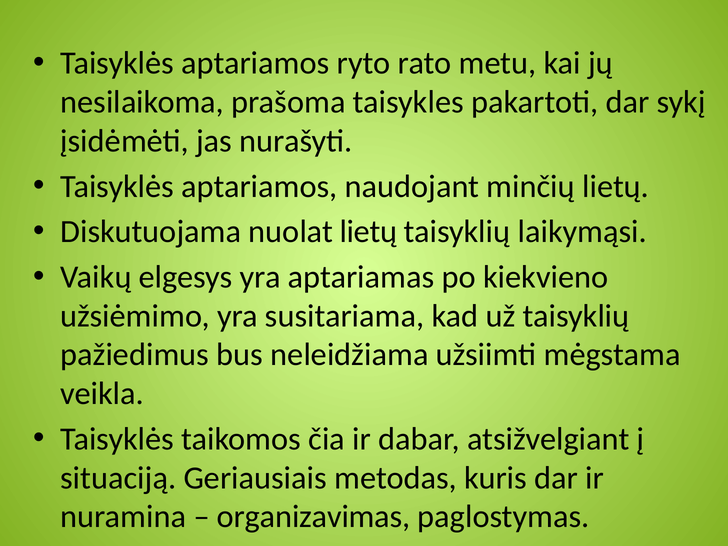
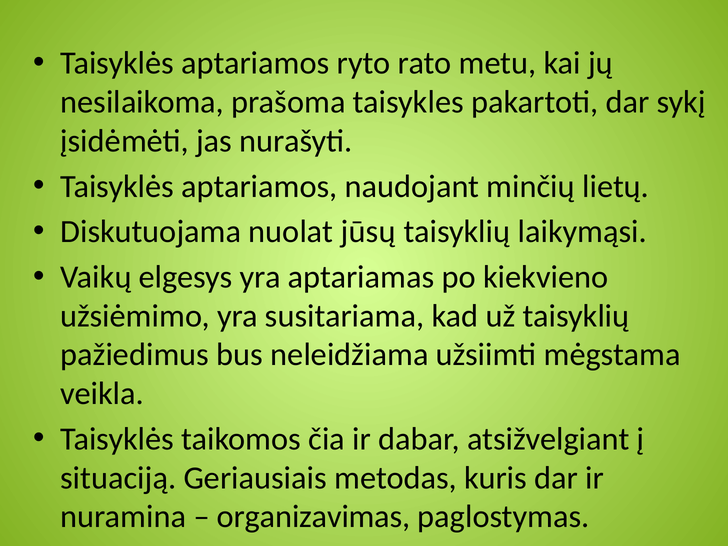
nuolat lietų: lietų -> jūsų
